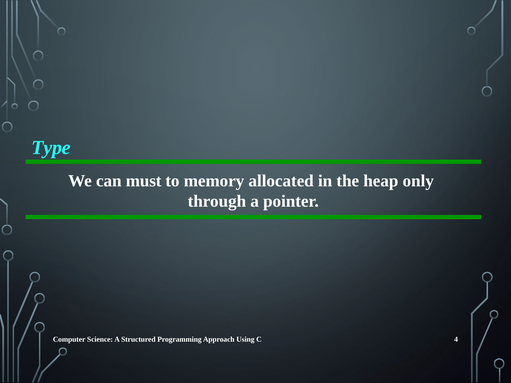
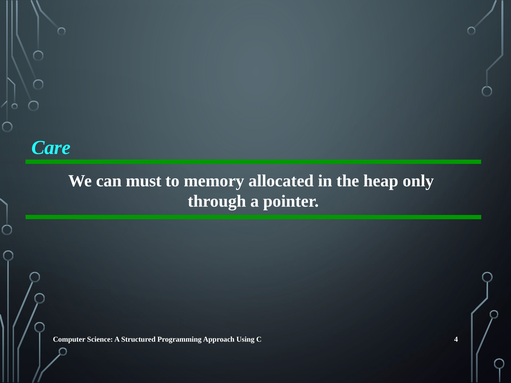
Type: Type -> Care
